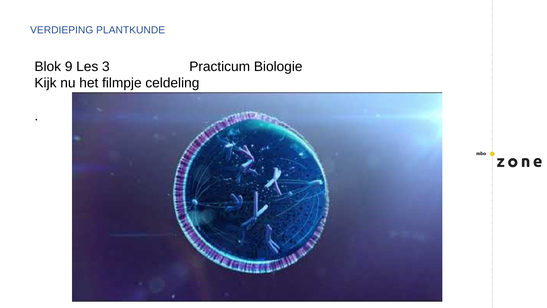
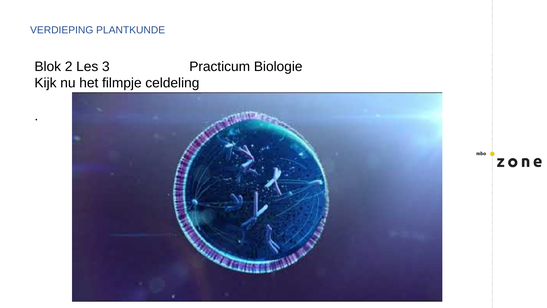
9: 9 -> 2
